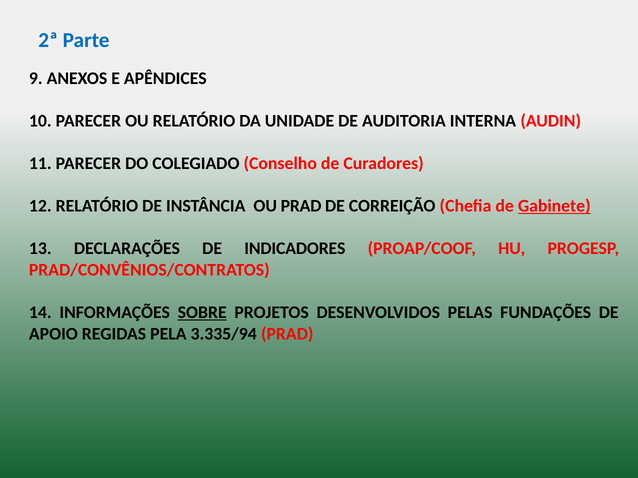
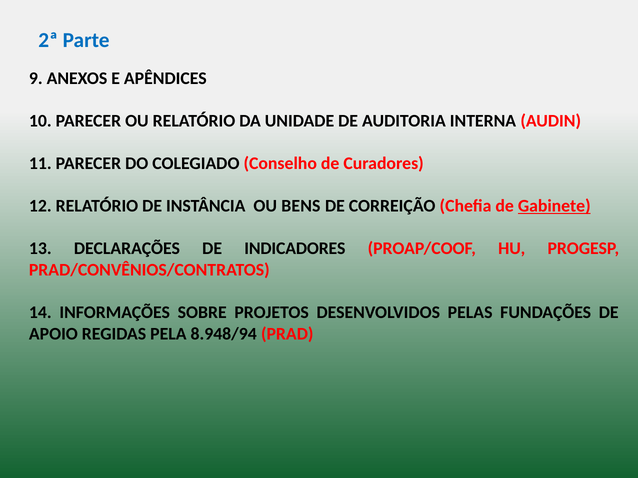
OU PRAD: PRAD -> BENS
SOBRE underline: present -> none
3.335/94: 3.335/94 -> 8.948/94
